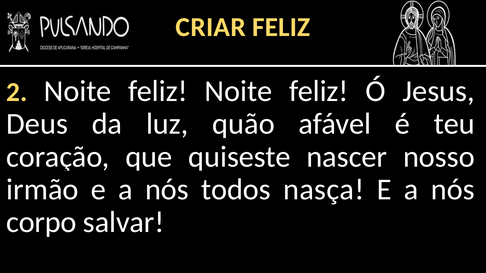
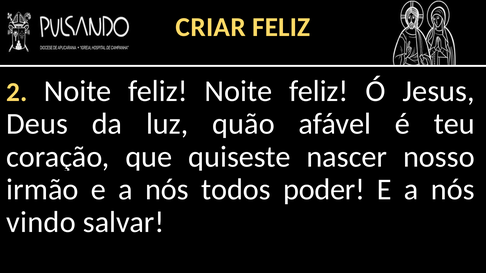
nasça: nasça -> poder
corpo: corpo -> vindo
